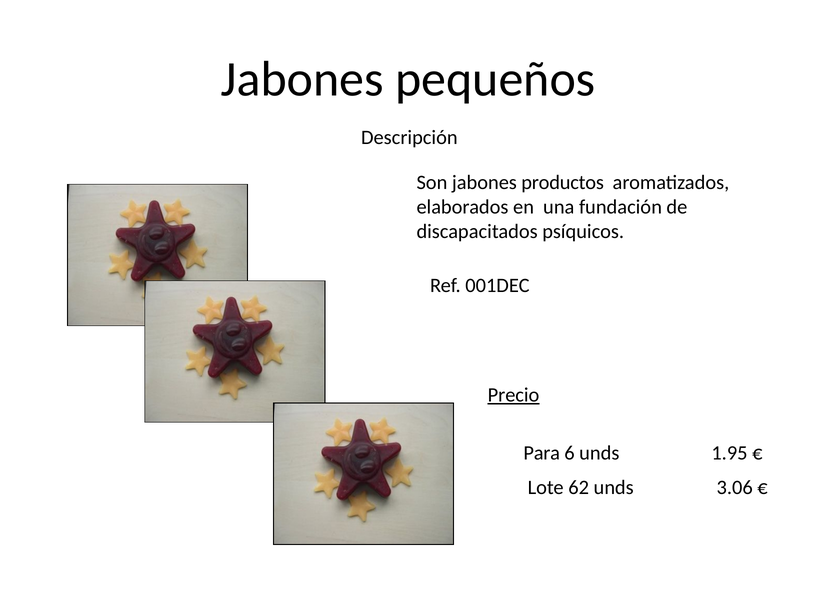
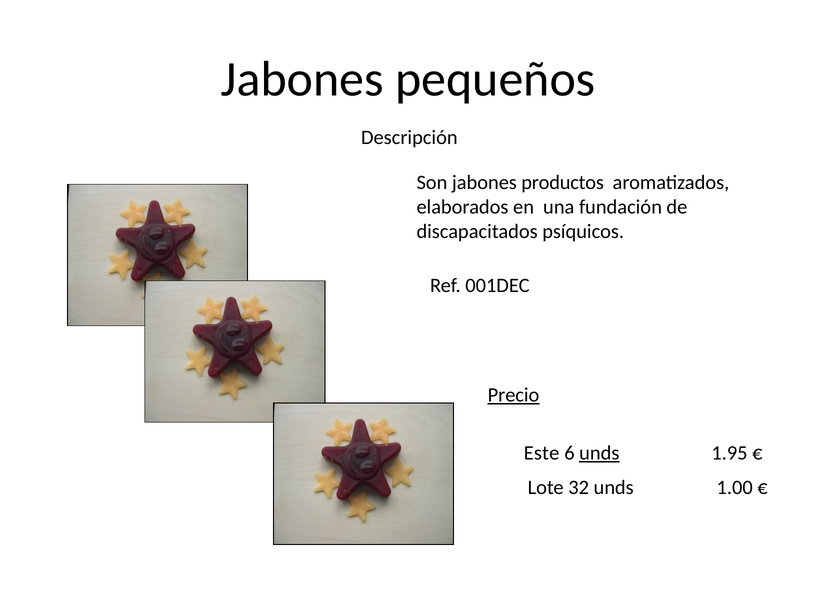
Para: Para -> Este
unds at (599, 453) underline: none -> present
62: 62 -> 32
3.06: 3.06 -> 1.00
